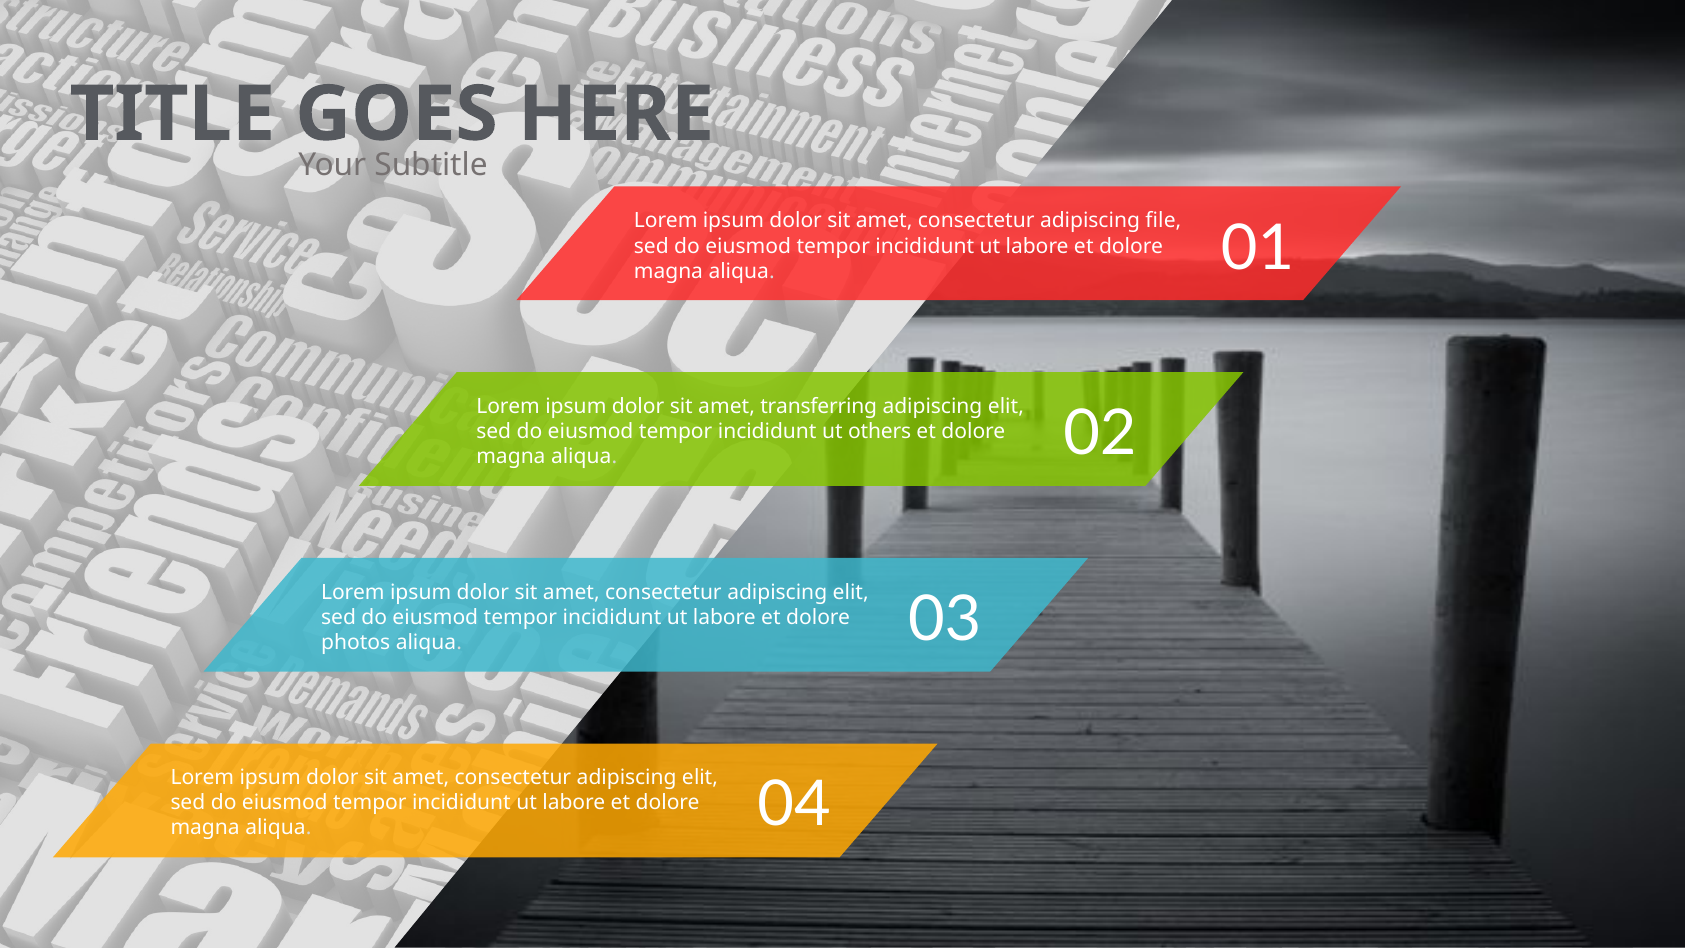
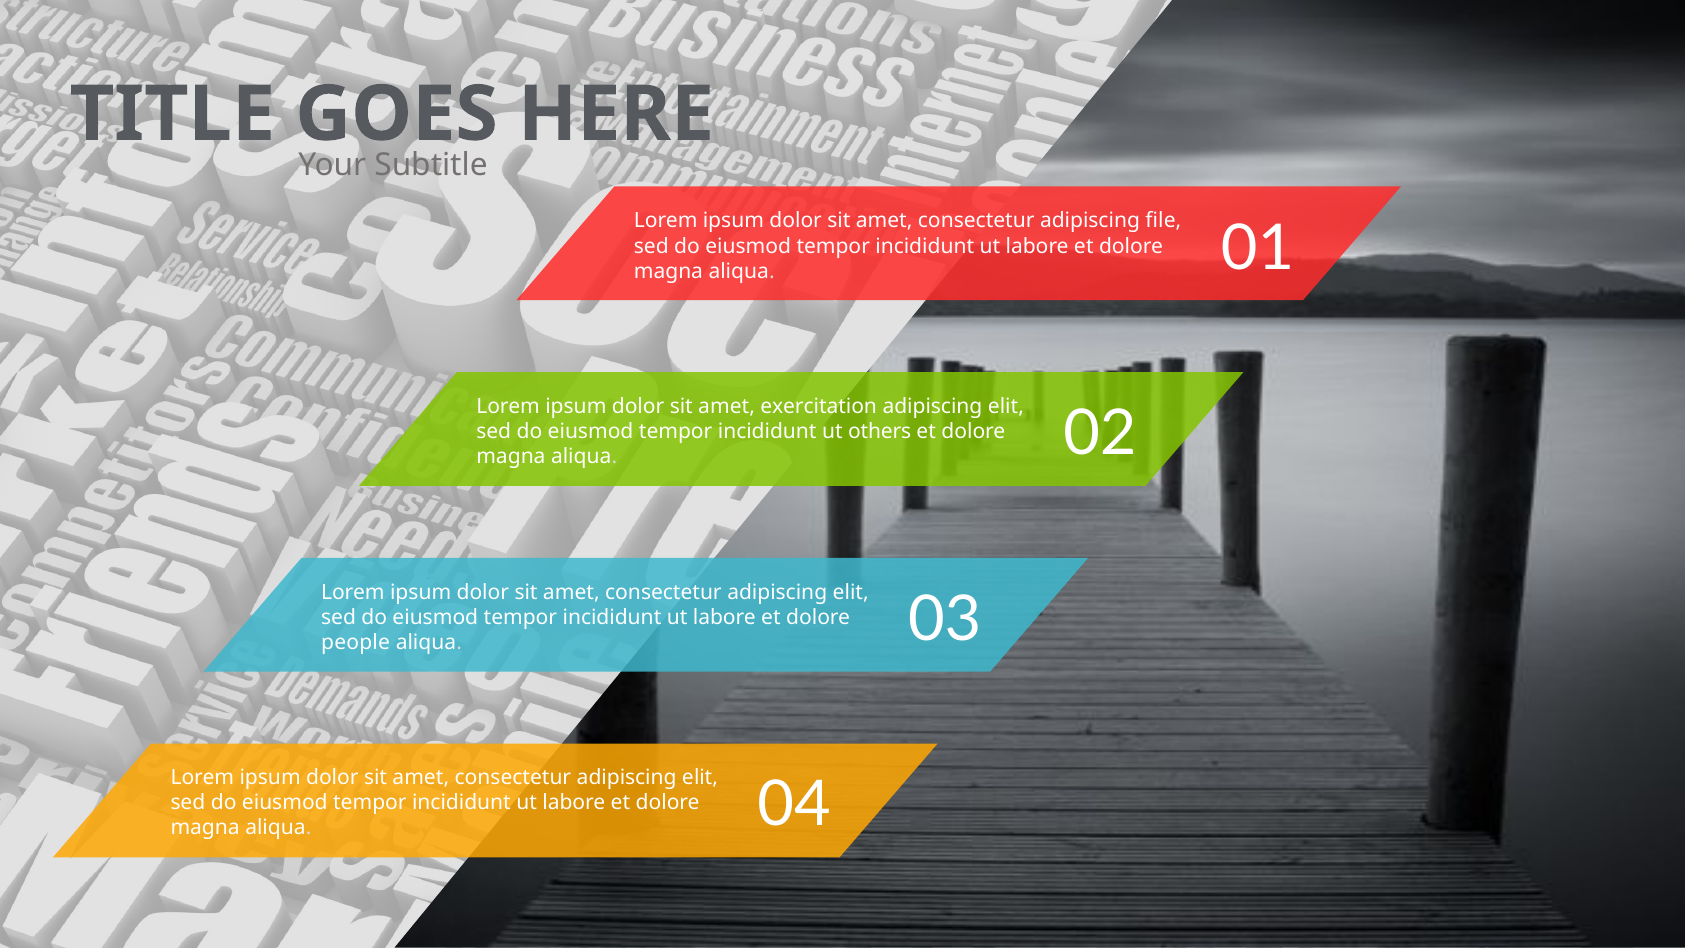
transferring: transferring -> exercitation
photos: photos -> people
